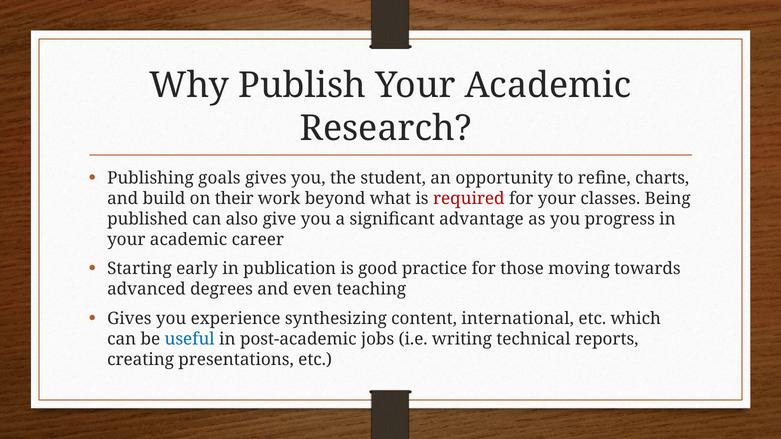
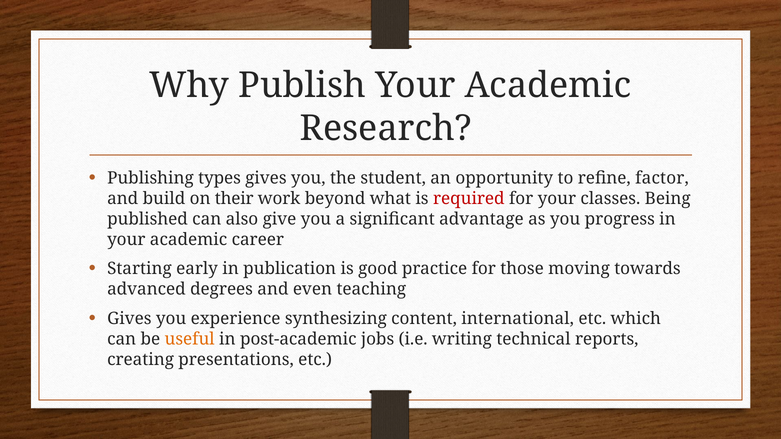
goals: goals -> types
charts: charts -> factor
useful colour: blue -> orange
